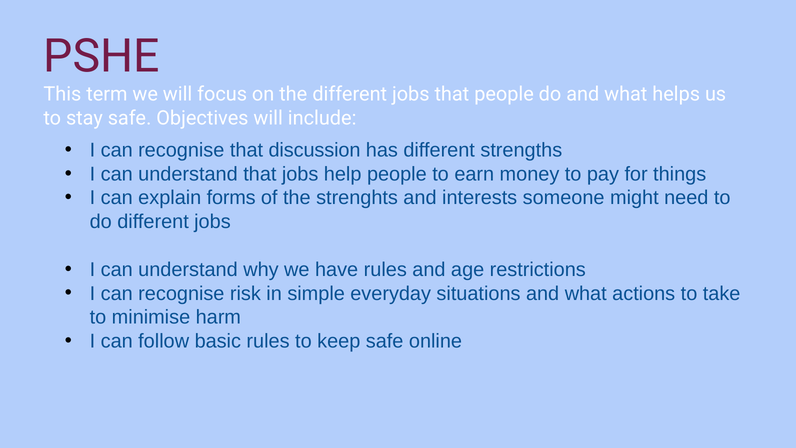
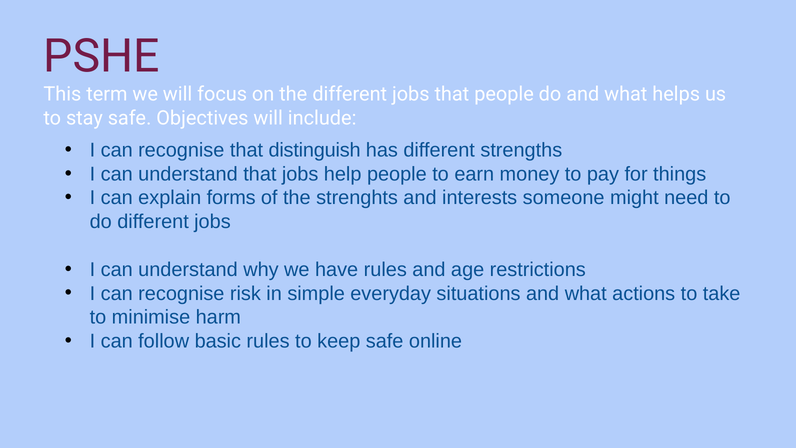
discussion: discussion -> distinguish
